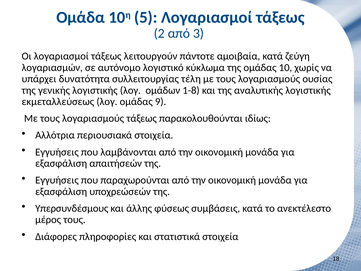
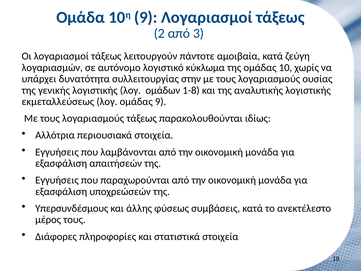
10η 5: 5 -> 9
τέλη: τέλη -> στην
